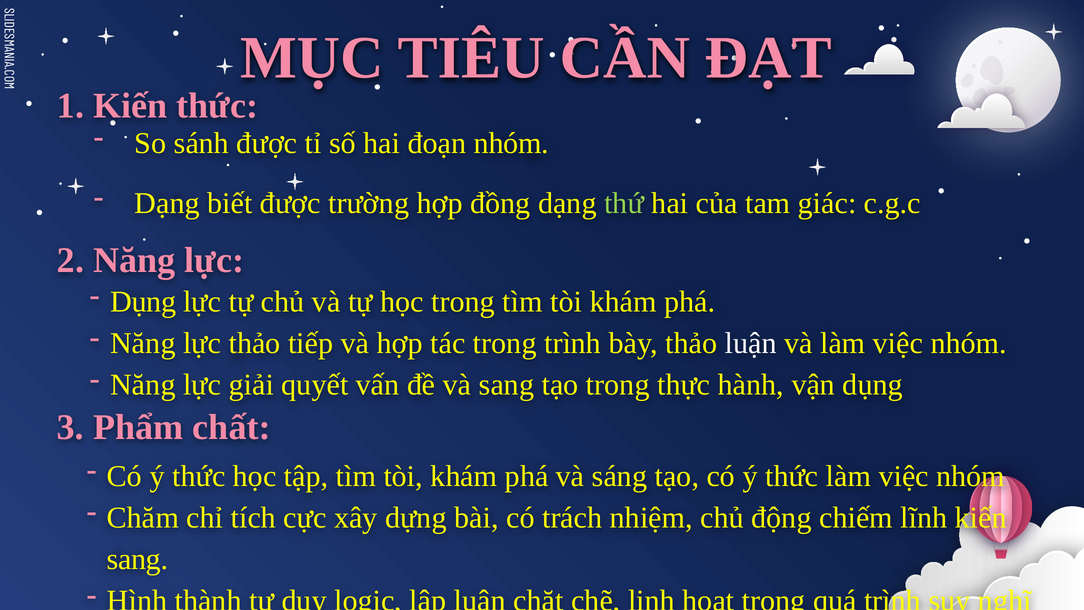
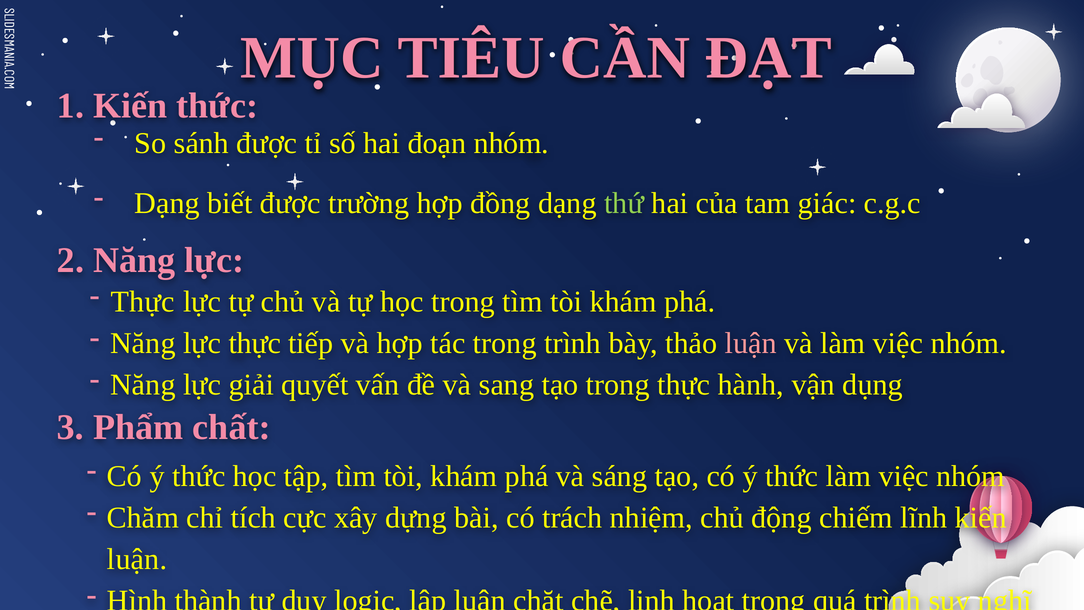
Dụng at (143, 302): Dụng -> Thực
lực thảo: thảo -> thực
luận at (751, 343) colour: white -> pink
sang at (137, 559): sang -> luận
